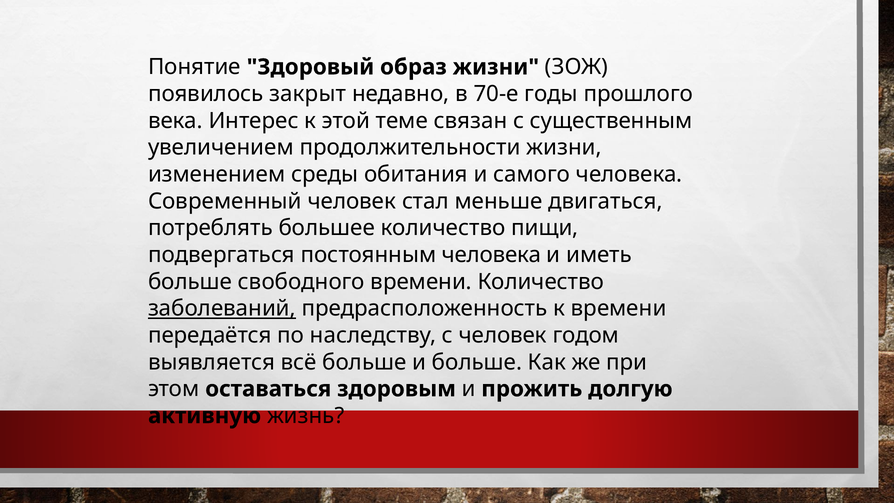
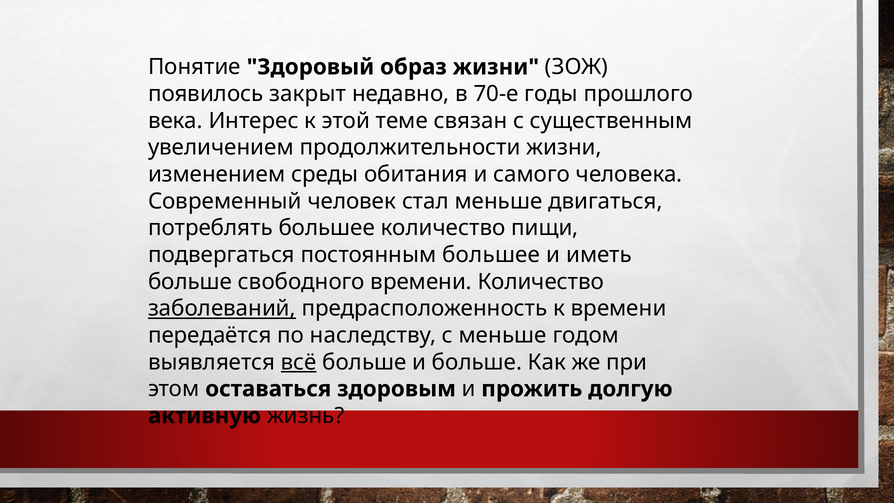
постоянным человека: человека -> большее
с человек: человек -> меньше
всё underline: none -> present
